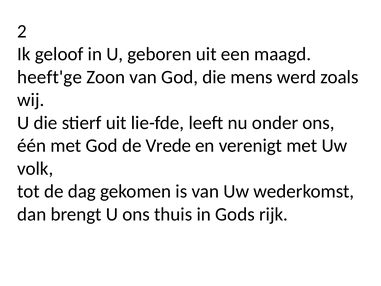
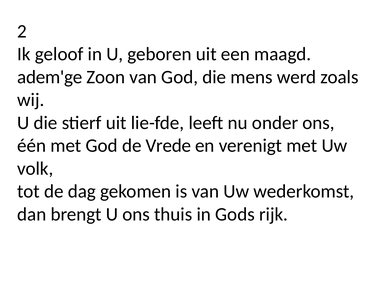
heeft'ge: heeft'ge -> adem'ge
